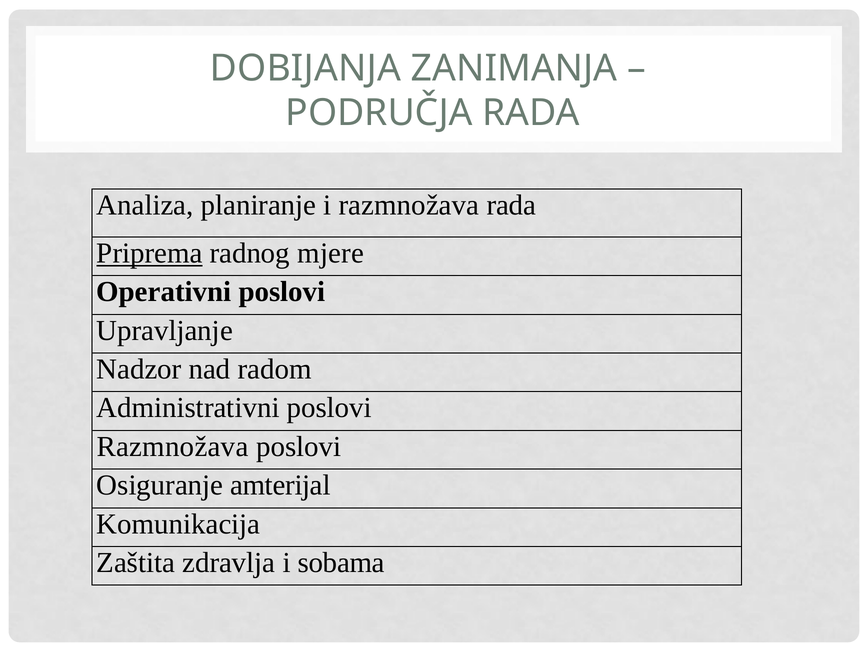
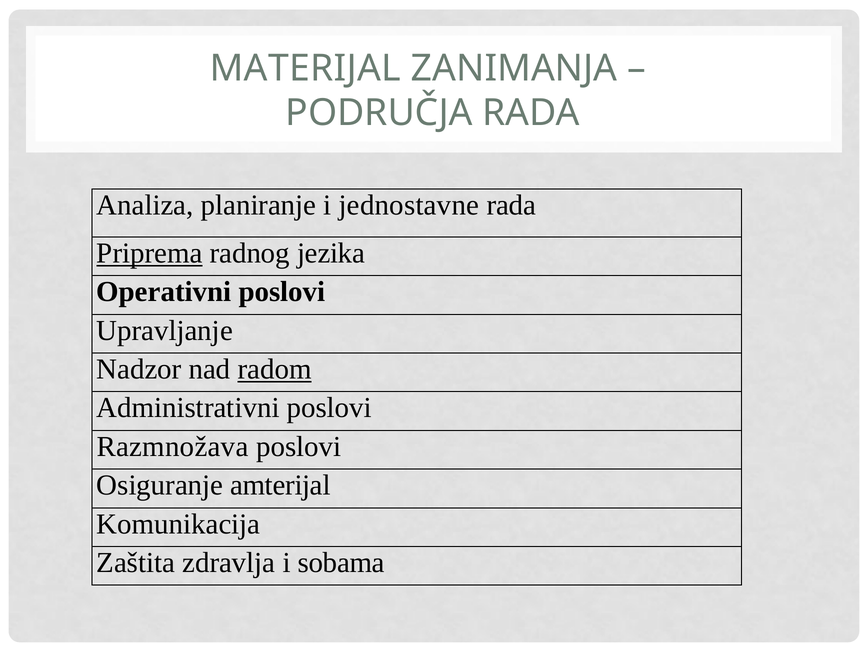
DOBIJANJA: DOBIJANJA -> MATERIJAL
i razmnožava: razmnožava -> jednostavne
mjere: mjere -> jezika
radom underline: none -> present
